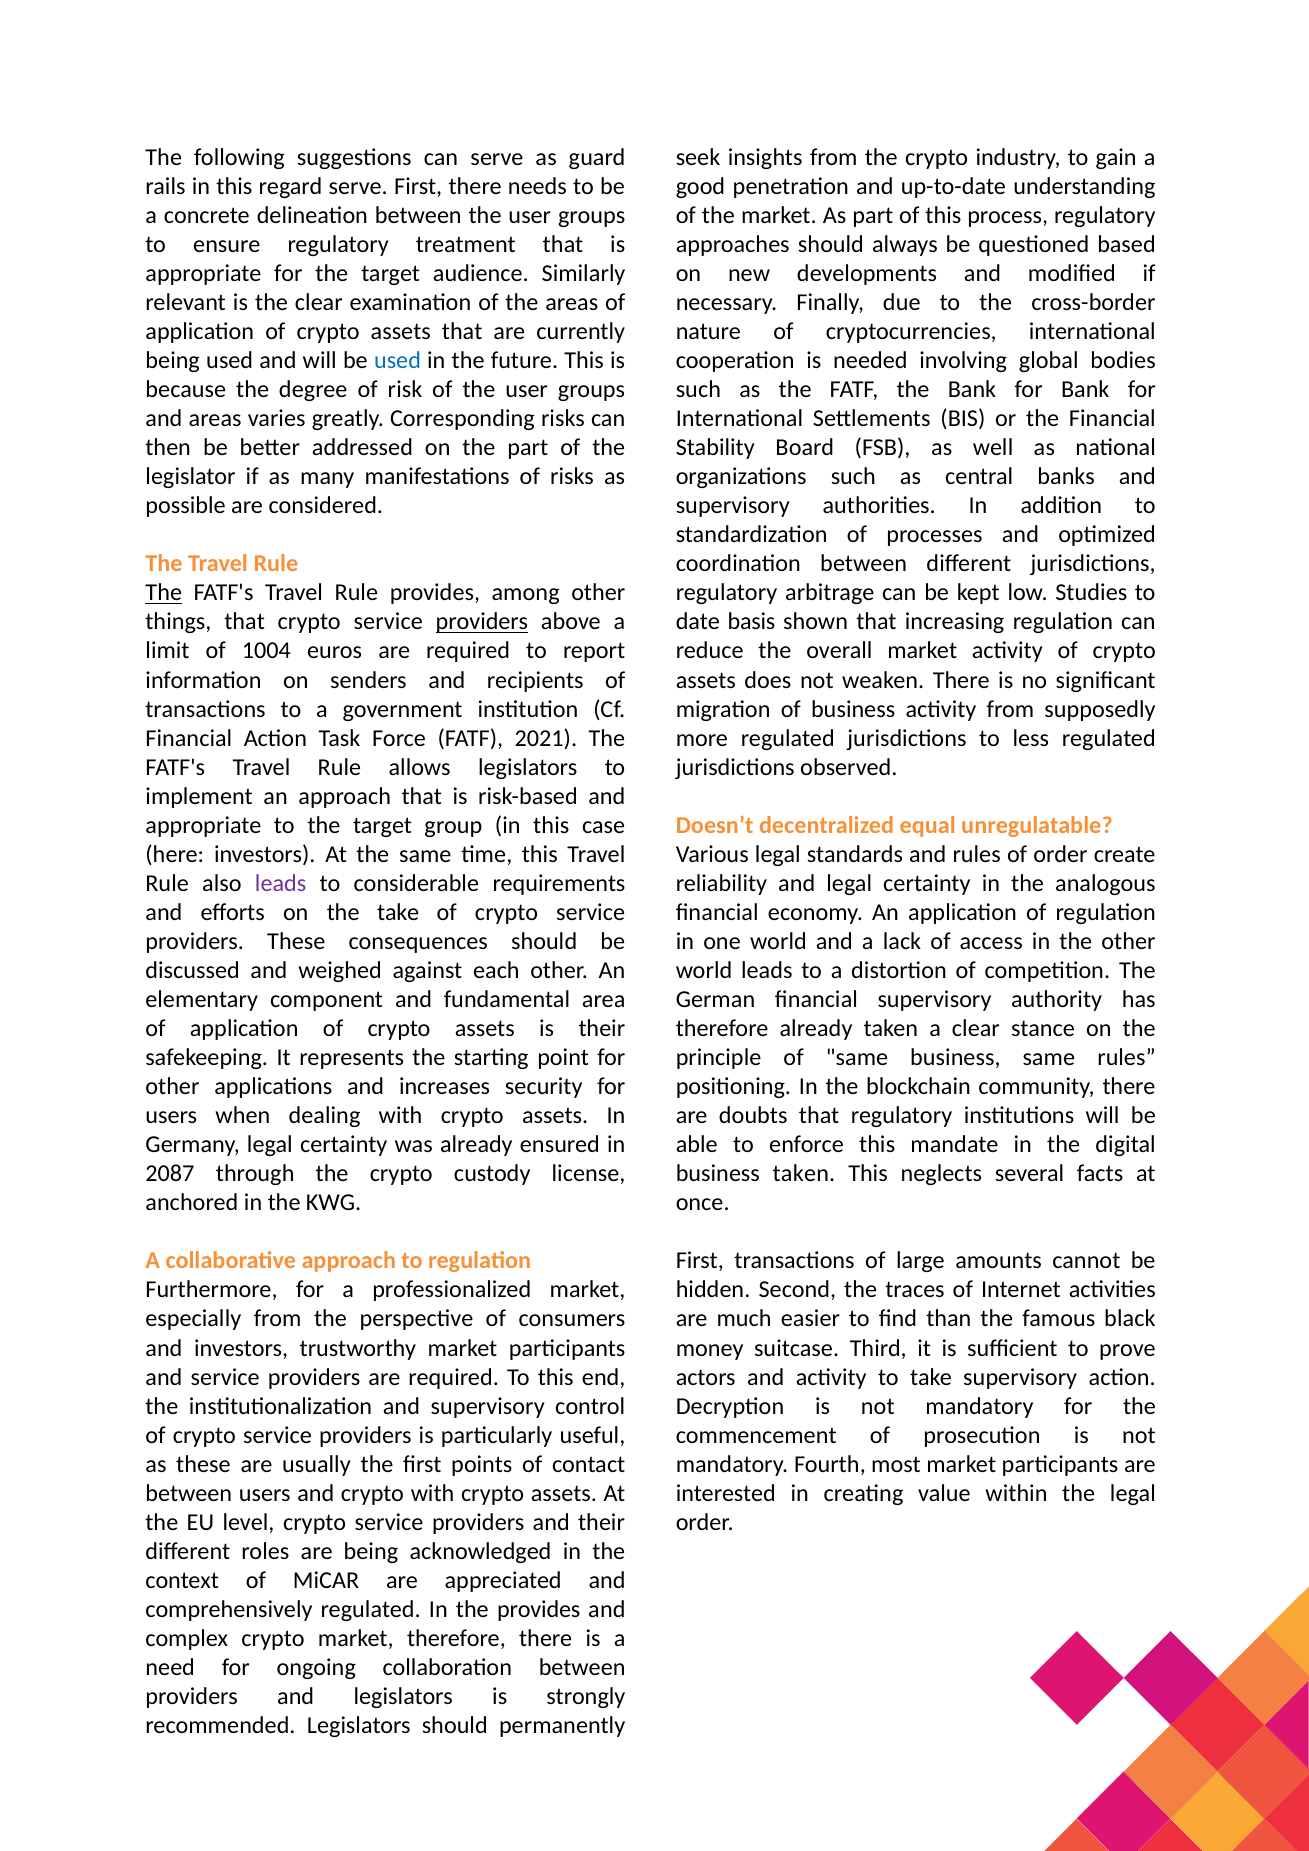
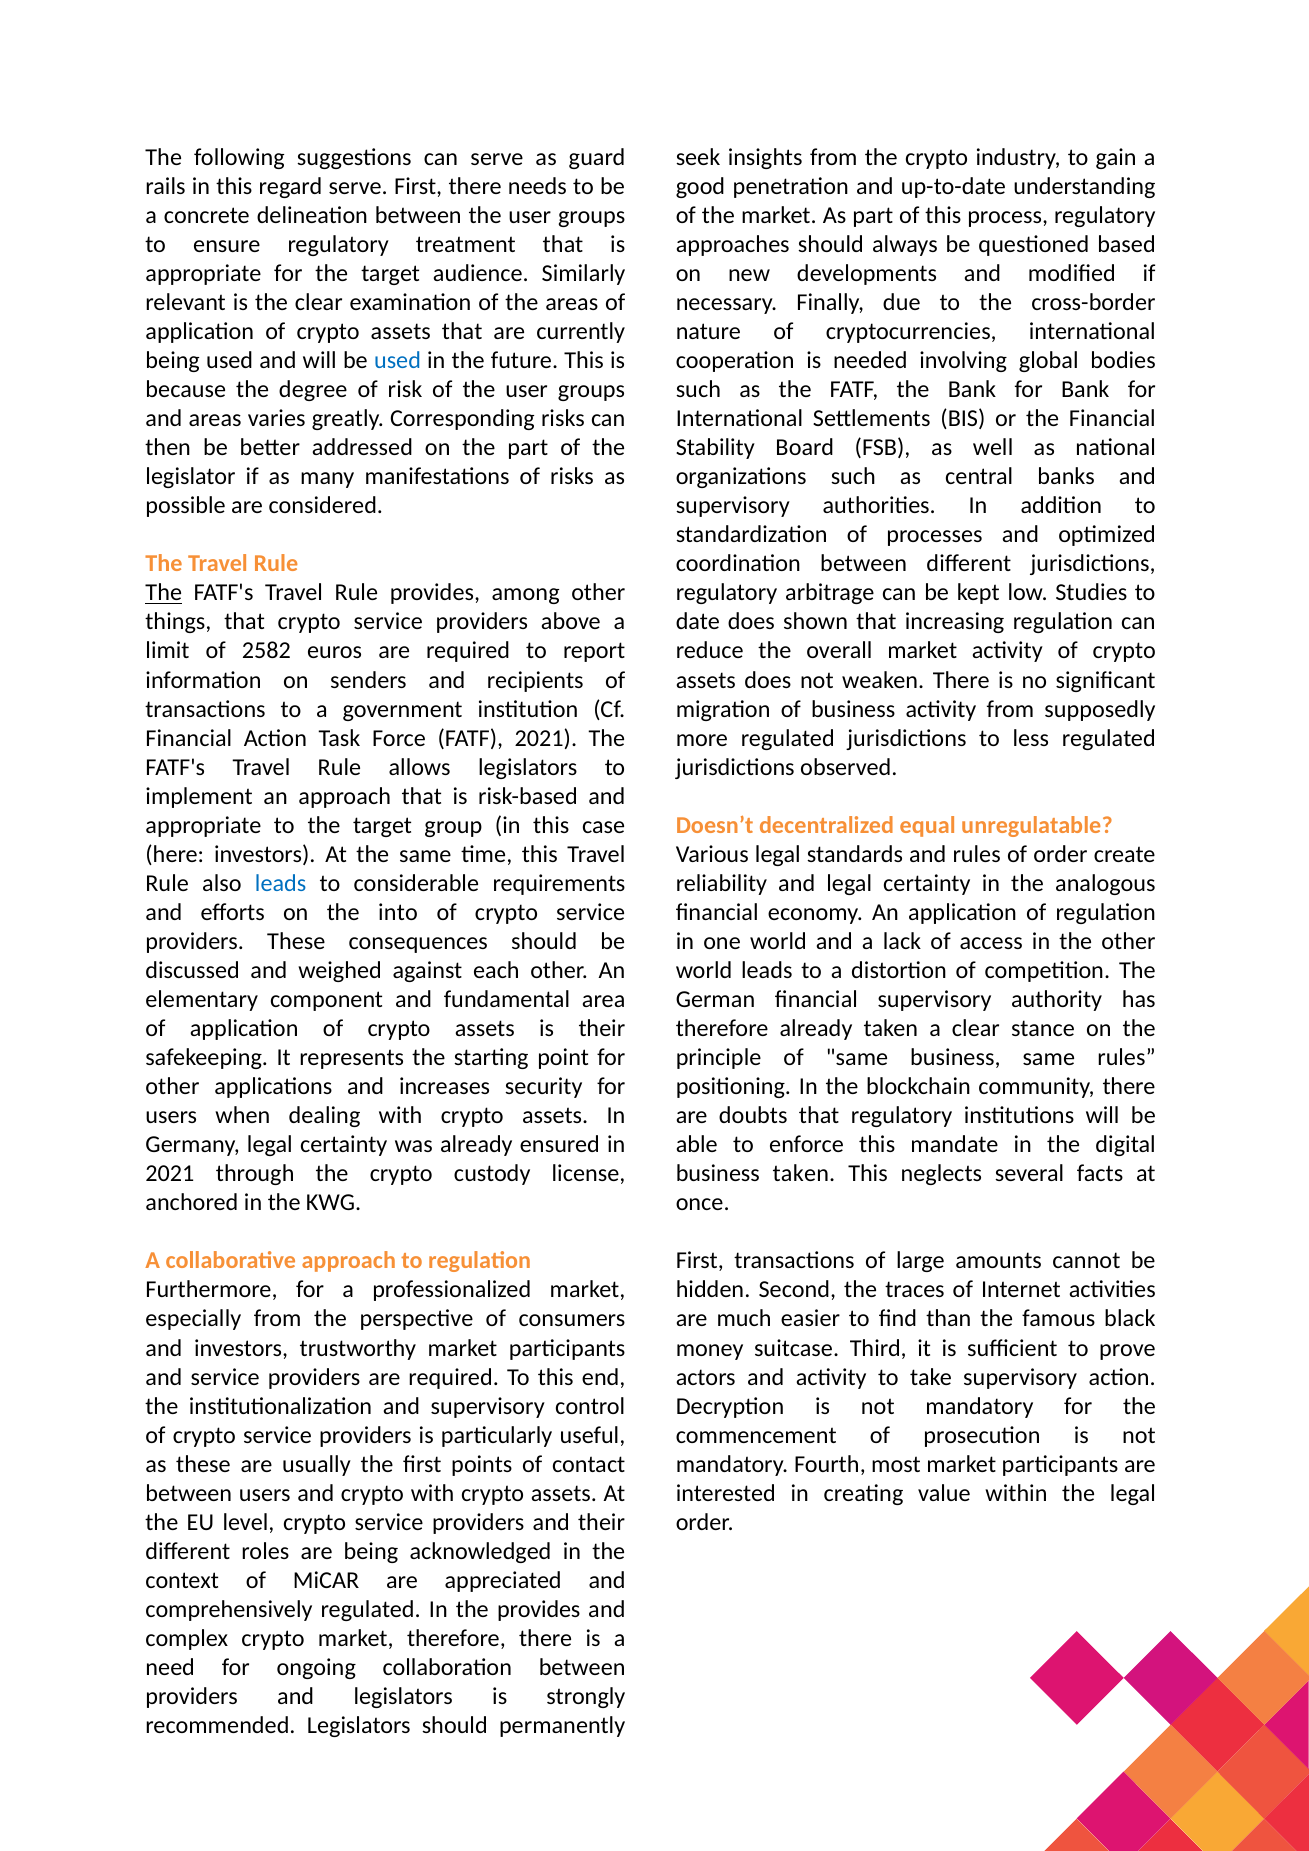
providers at (482, 622) underline: present -> none
date basis: basis -> does
1004: 1004 -> 2582
leads at (281, 883) colour: purple -> blue
the take: take -> into
2087 at (170, 1174): 2087 -> 2021
